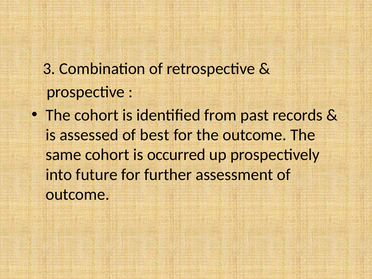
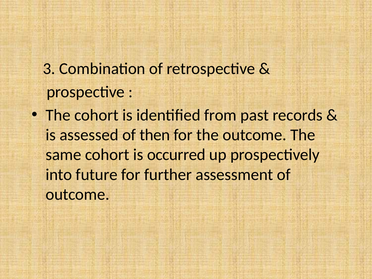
best: best -> then
